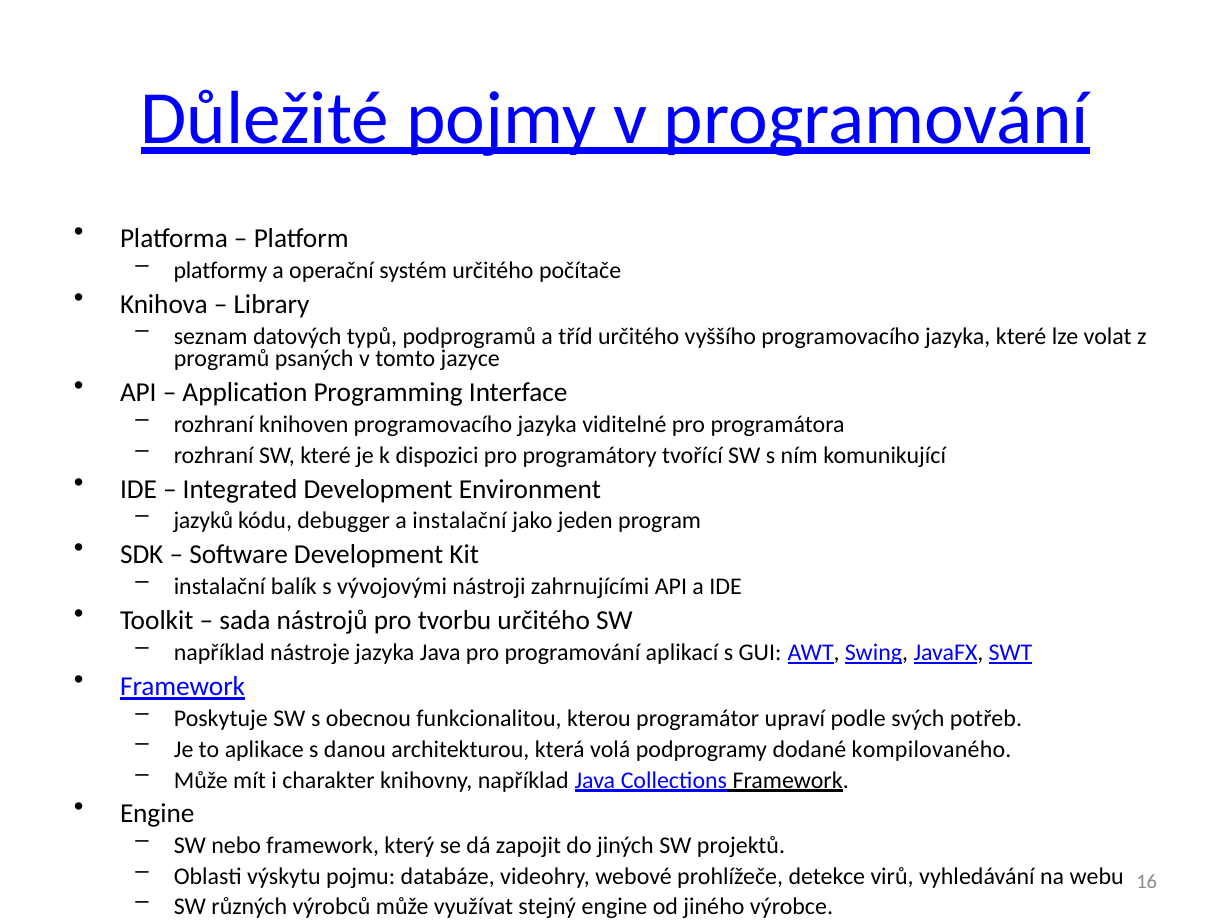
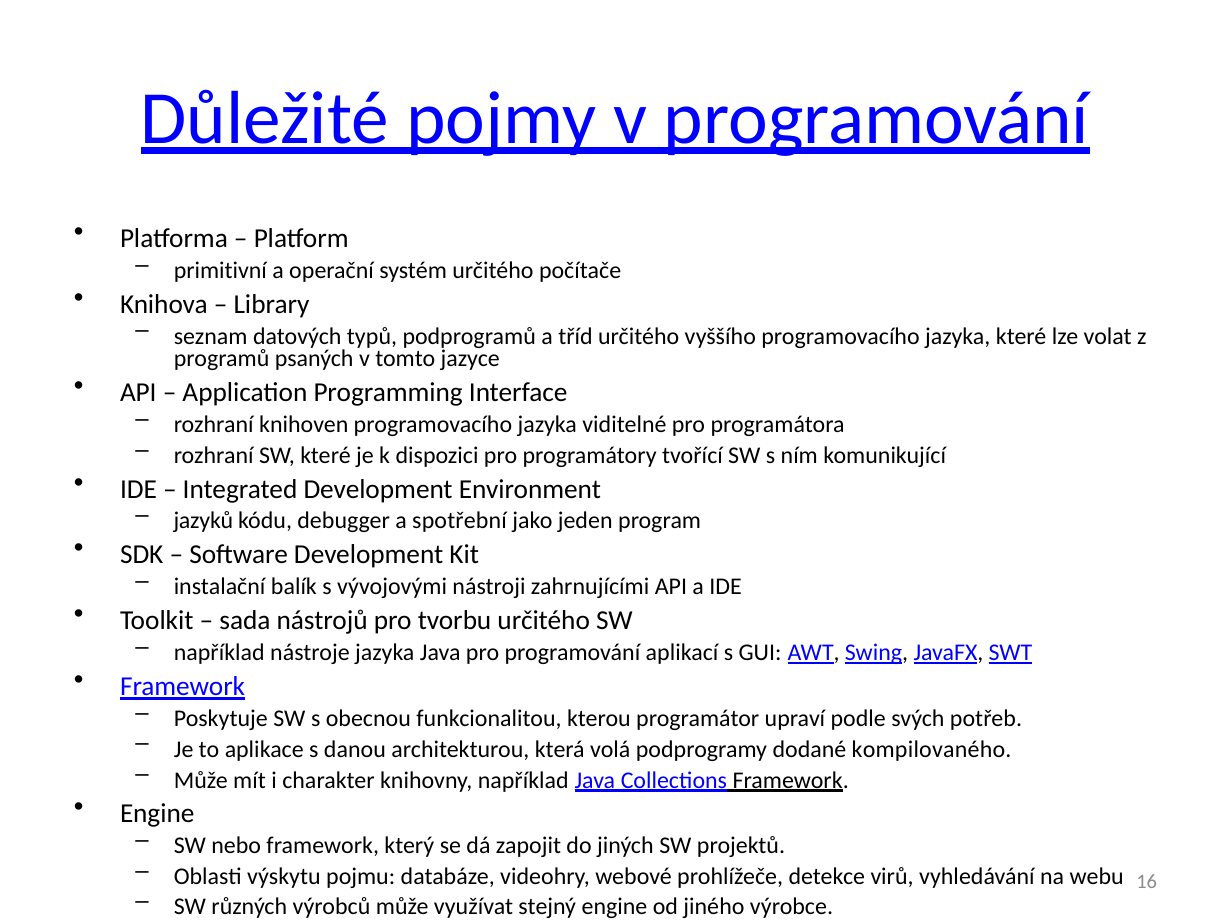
platformy: platformy -> primitivní
a instalační: instalační -> spotřební
